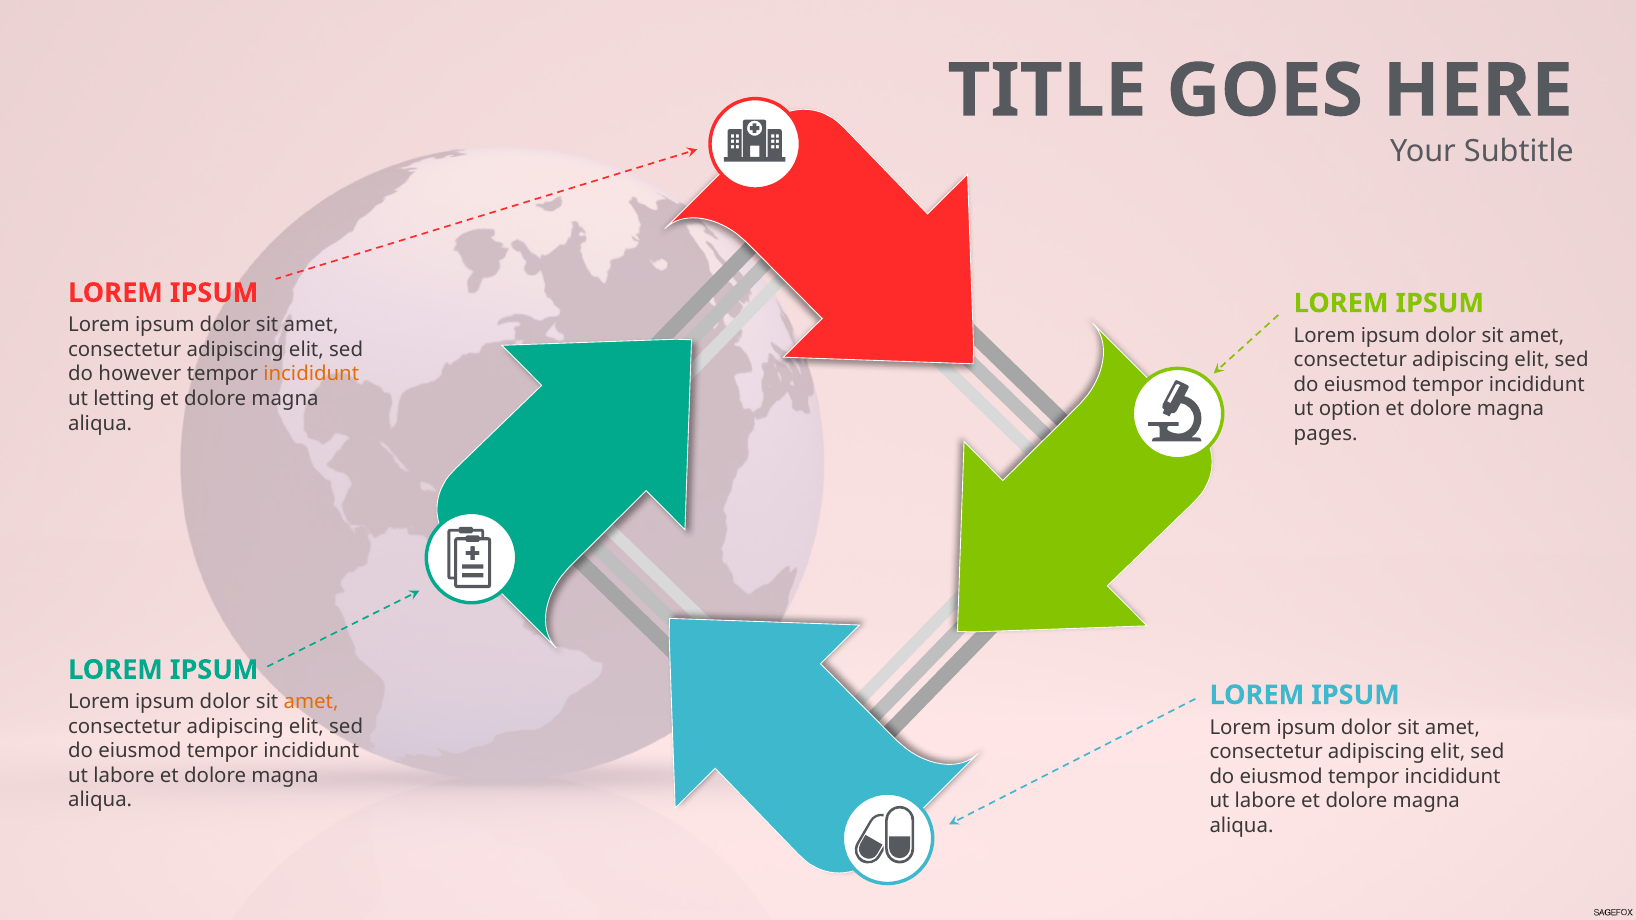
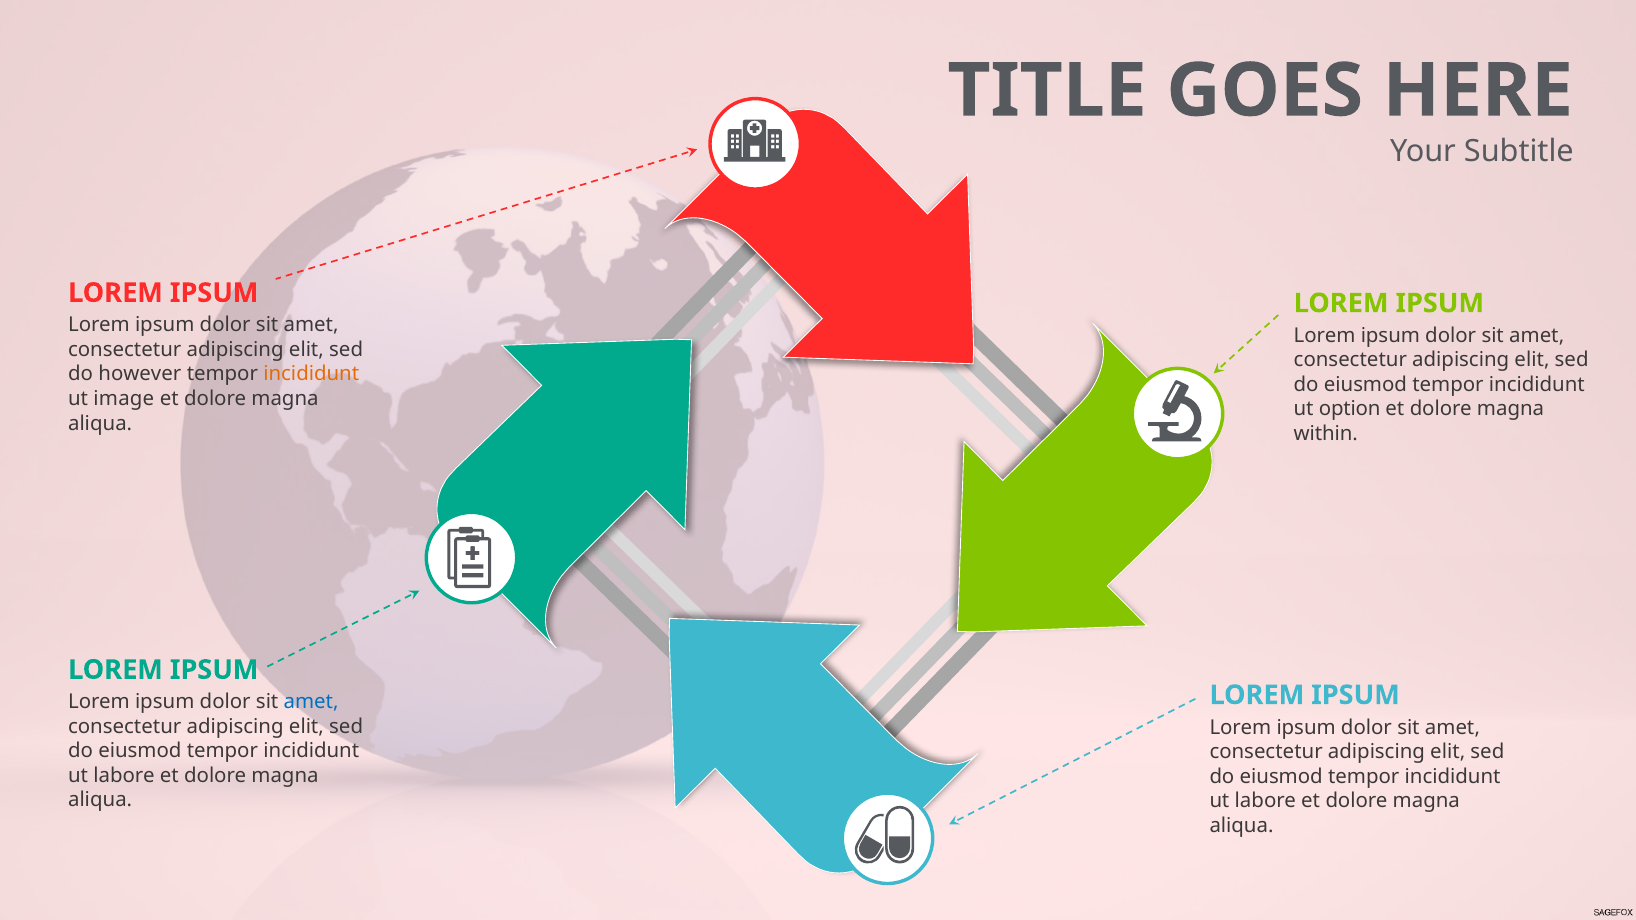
letting: letting -> image
pages: pages -> within
amet at (311, 702) colour: orange -> blue
